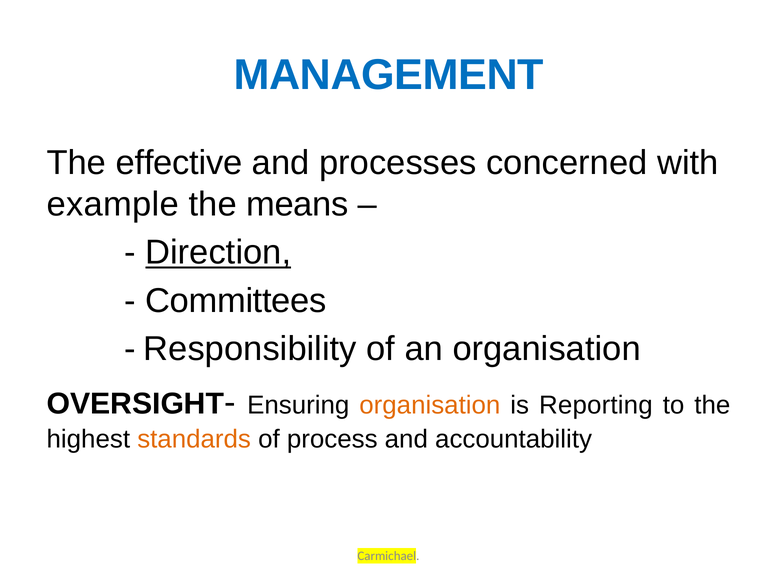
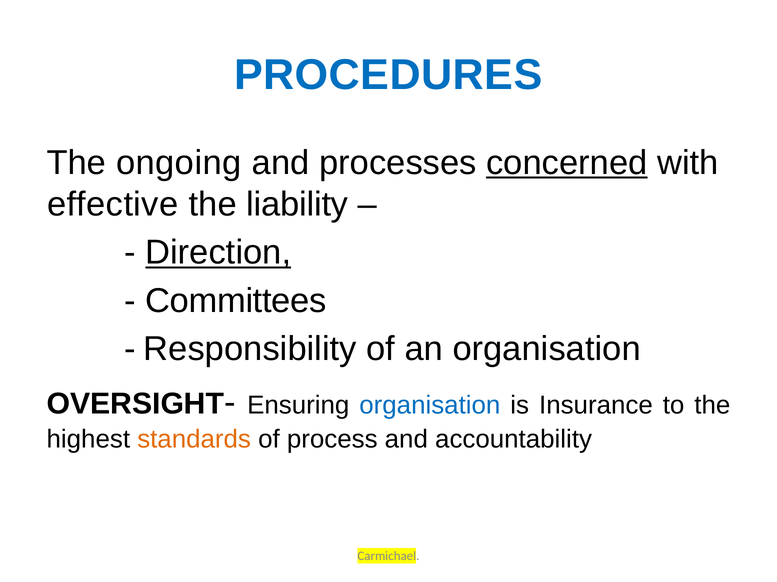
MANAGEMENT: MANAGEMENT -> PROCEDURES
effective: effective -> ongoing
concerned underline: none -> present
example: example -> effective
means: means -> liability
organisation at (430, 406) colour: orange -> blue
Reporting: Reporting -> Insurance
